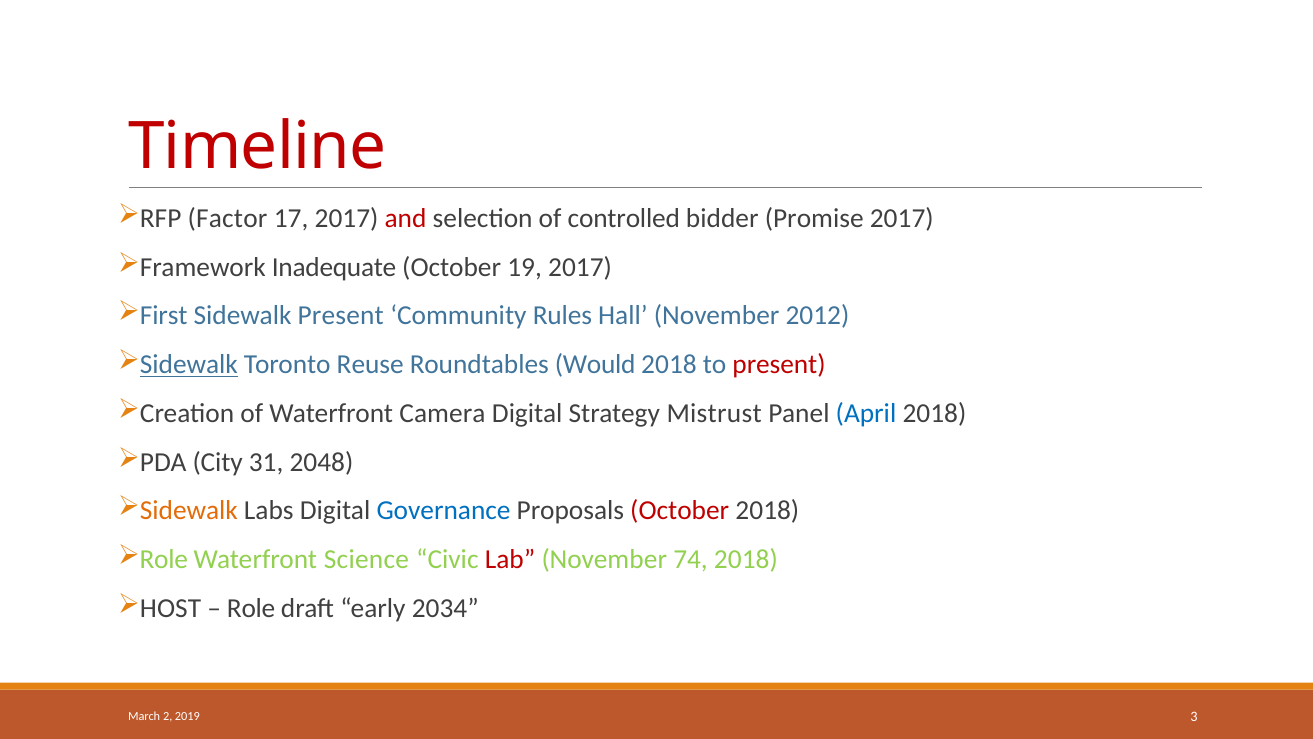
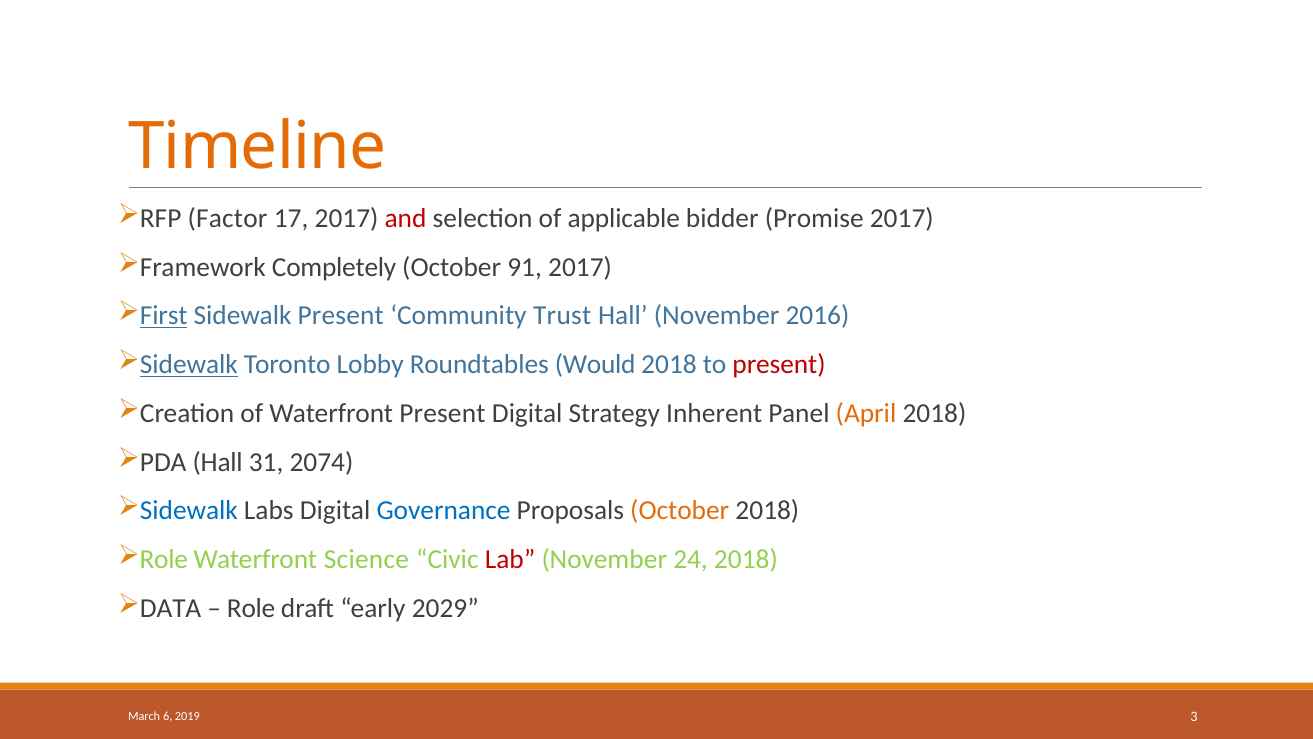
Timeline colour: red -> orange
controlled: controlled -> applicable
Inadequate: Inadequate -> Completely
19: 19 -> 91
First underline: none -> present
Rules: Rules -> Trust
2012: 2012 -> 2016
Reuse: Reuse -> Lobby
Waterfront Camera: Camera -> Present
Mistrust: Mistrust -> Inherent
April colour: blue -> orange
PDA City: City -> Hall
2048: 2048 -> 2074
Sidewalk at (189, 510) colour: orange -> blue
October at (680, 510) colour: red -> orange
74: 74 -> 24
HOST: HOST -> DATA
2034: 2034 -> 2029
2: 2 -> 6
